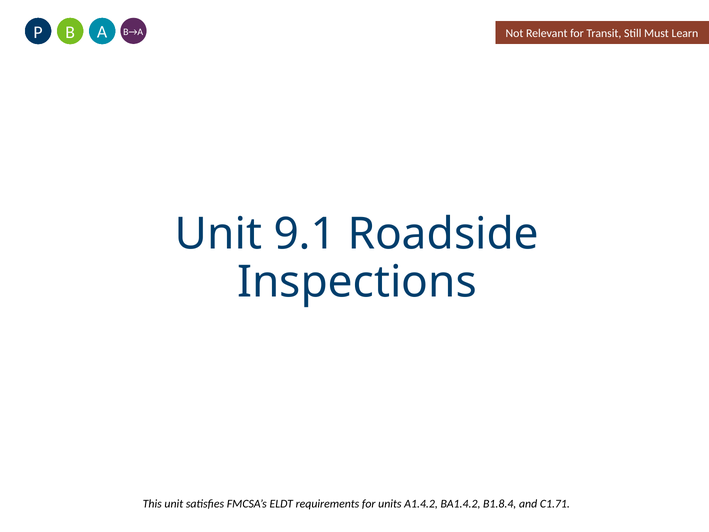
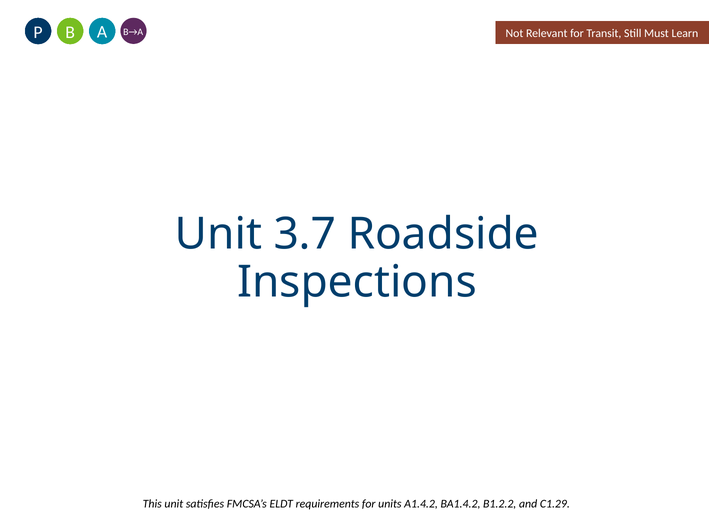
9.1: 9.1 -> 3.7
B1.8.4: B1.8.4 -> B1.2.2
C1.71: C1.71 -> C1.29
